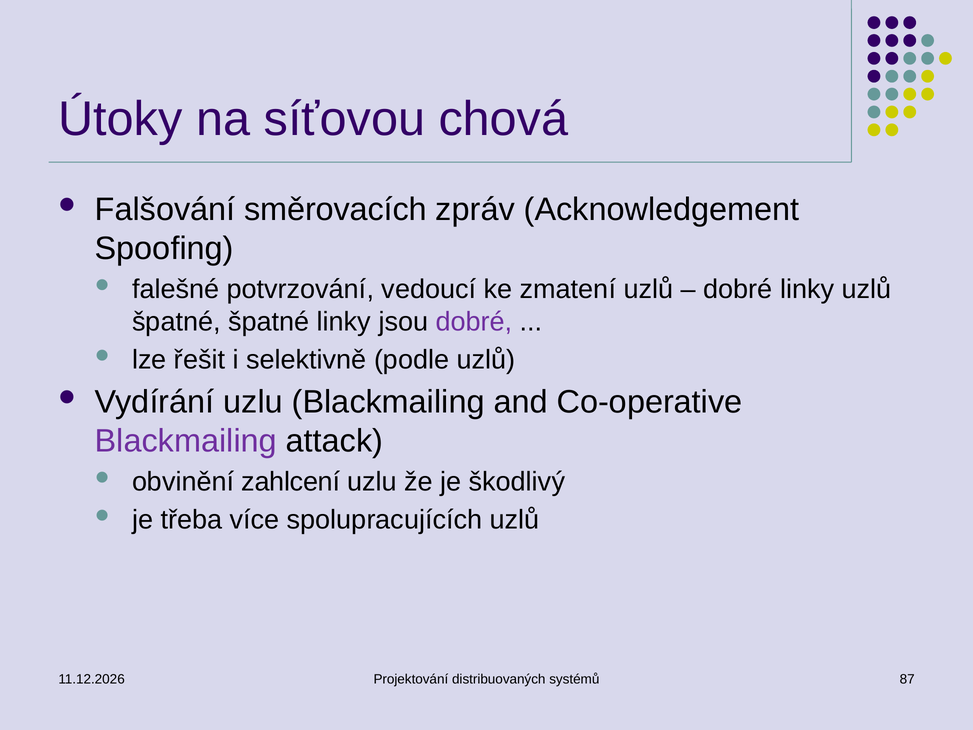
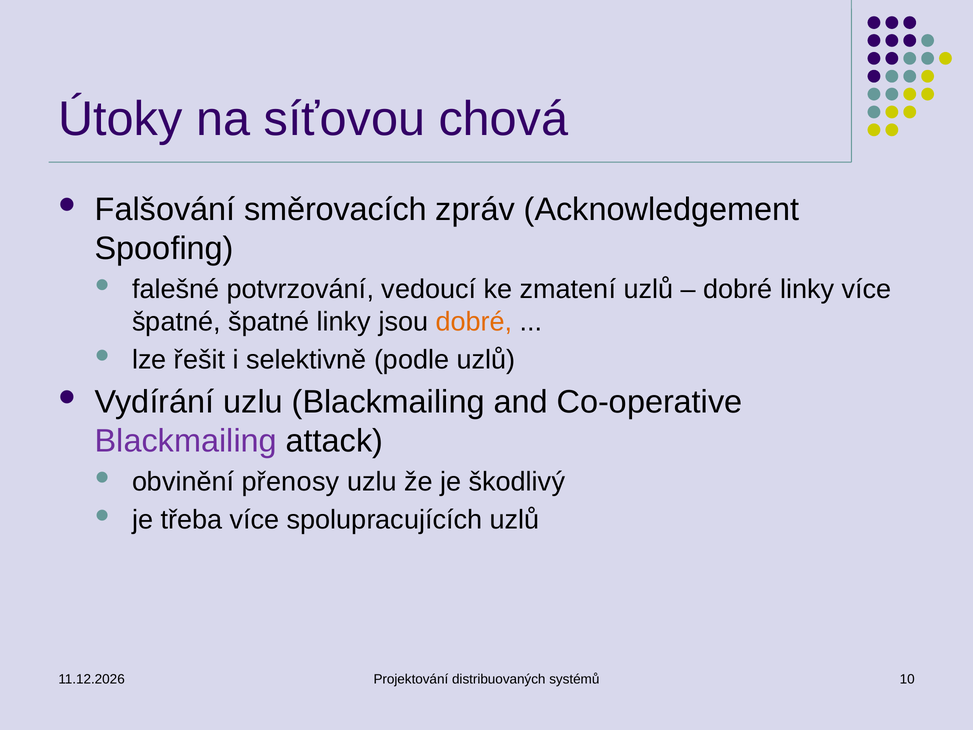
linky uzlů: uzlů -> více
dobré at (474, 322) colour: purple -> orange
zahlcení: zahlcení -> přenosy
87: 87 -> 10
